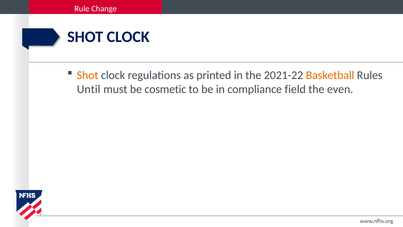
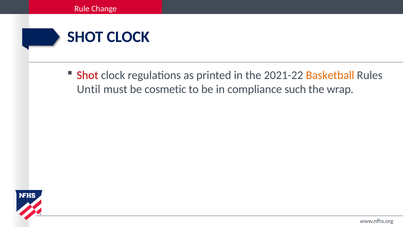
Shot at (88, 75) colour: orange -> red
field: field -> such
even: even -> wrap
